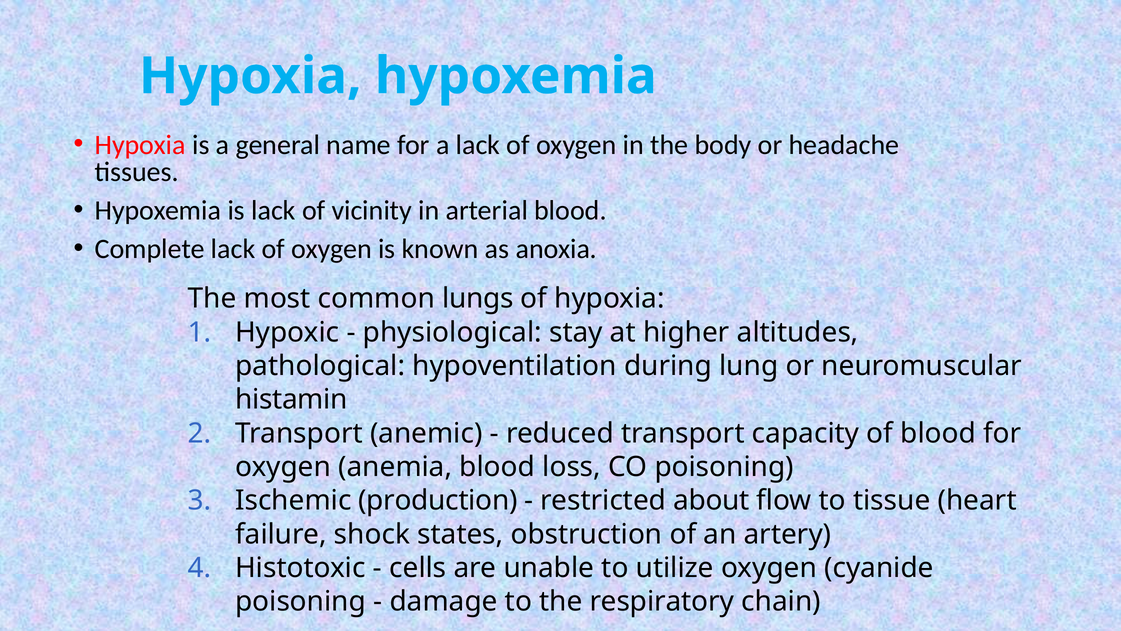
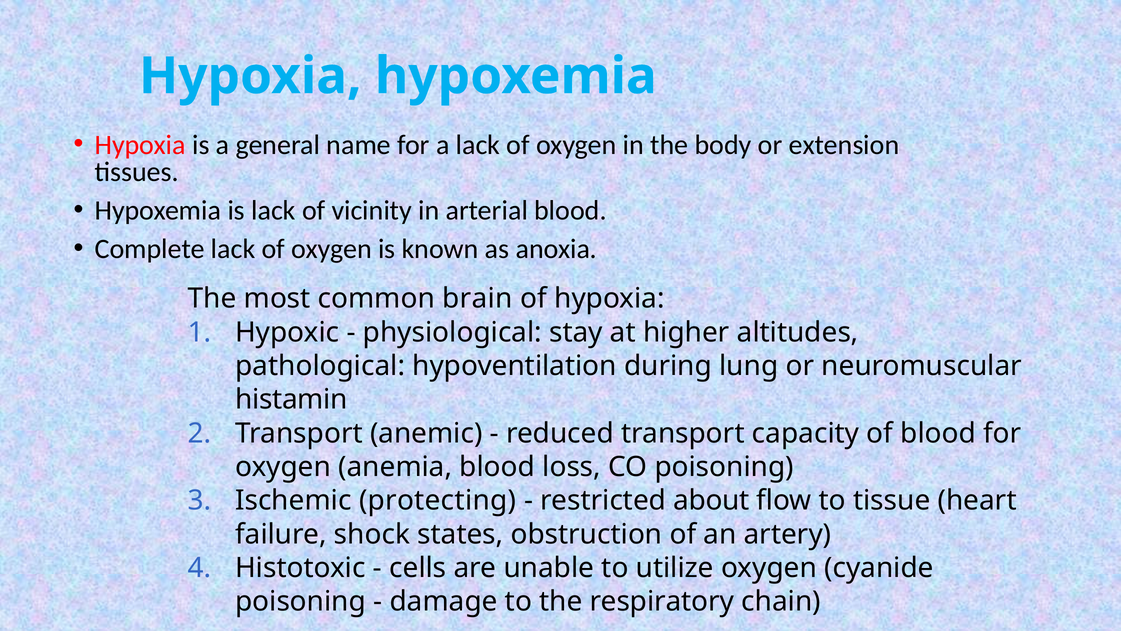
headache: headache -> extension
lungs: lungs -> brain
production: production -> protecting
